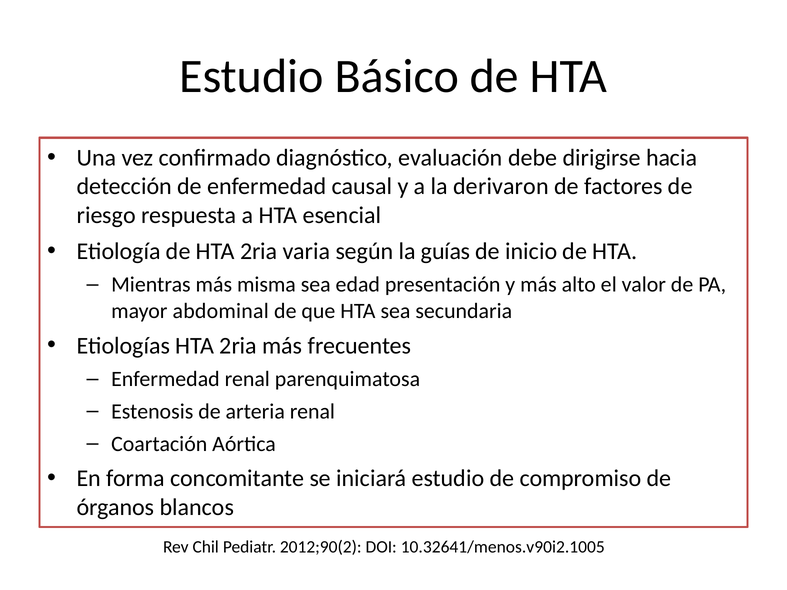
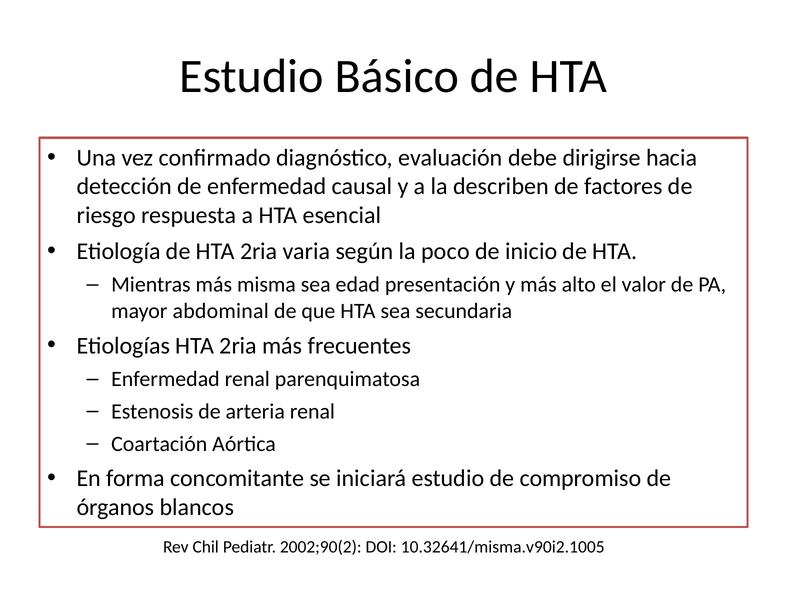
derivaron: derivaron -> describen
guías: guías -> poco
2012;90(2: 2012;90(2 -> 2002;90(2
10.32641/menos.v90i2.1005: 10.32641/menos.v90i2.1005 -> 10.32641/misma.v90i2.1005
